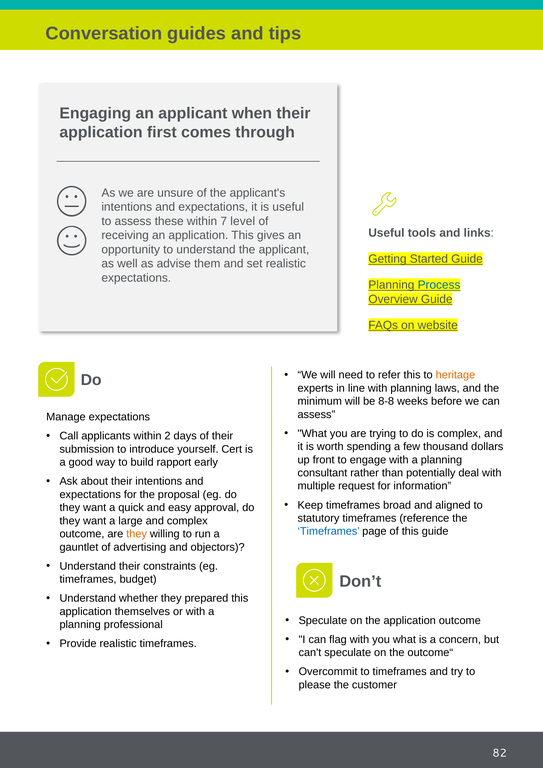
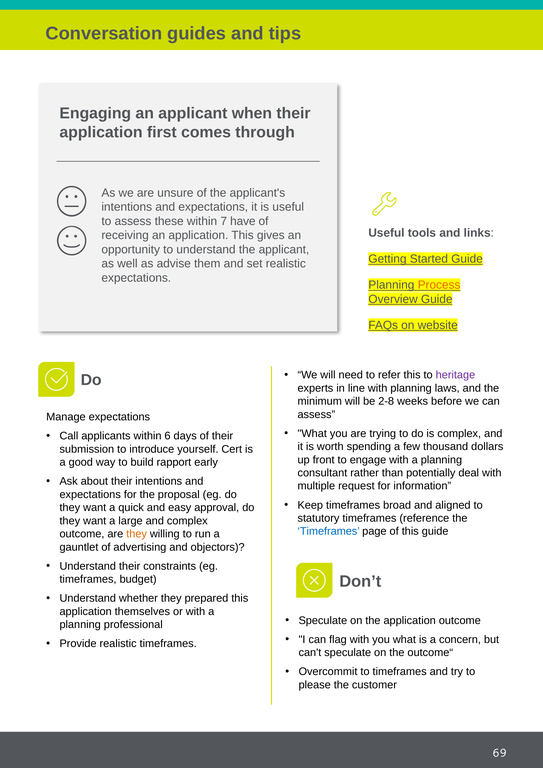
level: level -> have
Process colour: blue -> orange
heritage colour: orange -> purple
8-8: 8-8 -> 2-8
2: 2 -> 6
82: 82 -> 69
